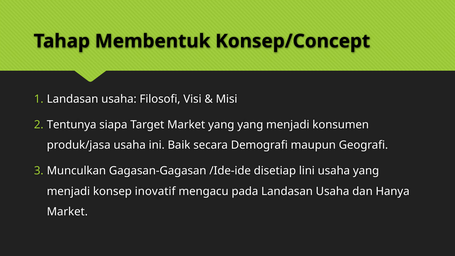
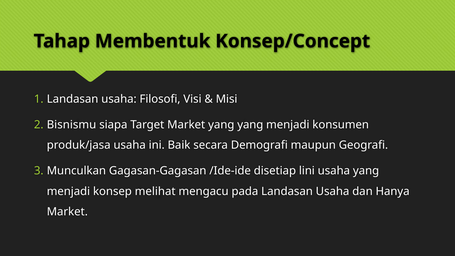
Tentunya: Tentunya -> Bisnismu
inovatif: inovatif -> melihat
